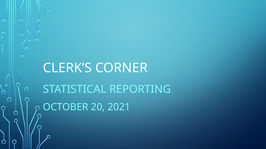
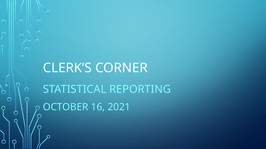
20: 20 -> 16
